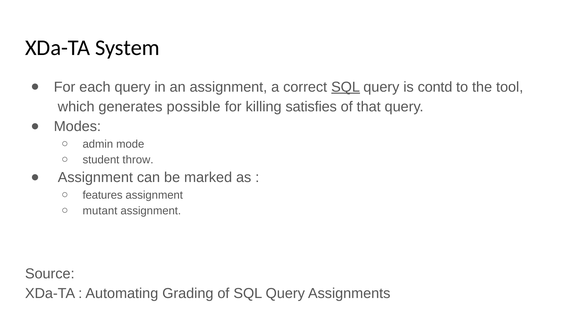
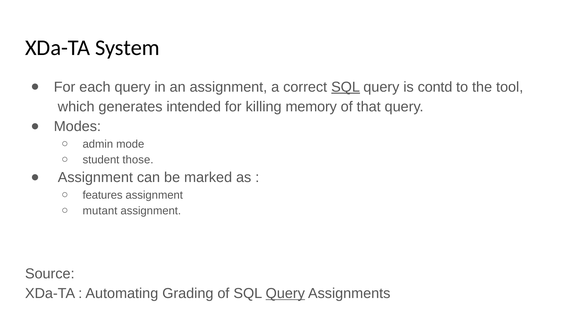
possible: possible -> intended
satisfies: satisfies -> memory
throw: throw -> those
Query at (285, 293) underline: none -> present
